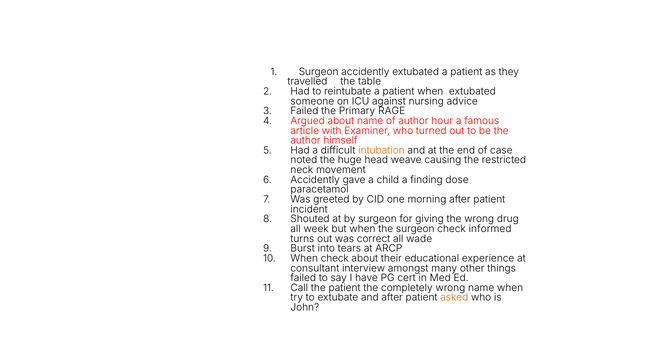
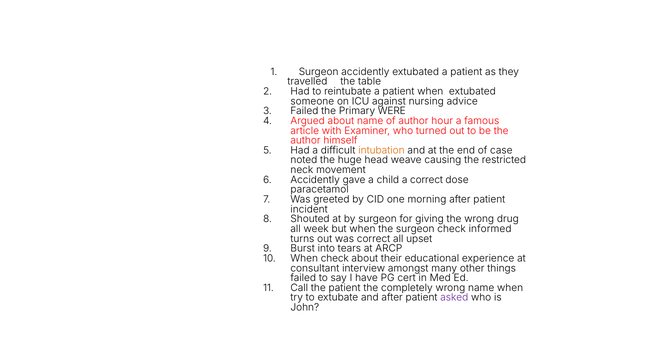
RAGE: RAGE -> WERE
a finding: finding -> correct
wade: wade -> upset
asked colour: orange -> purple
